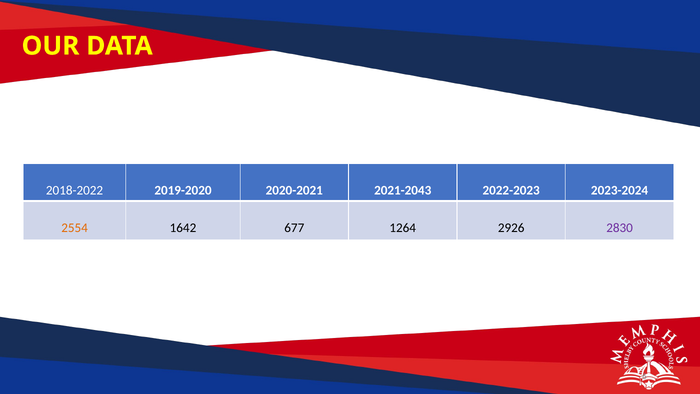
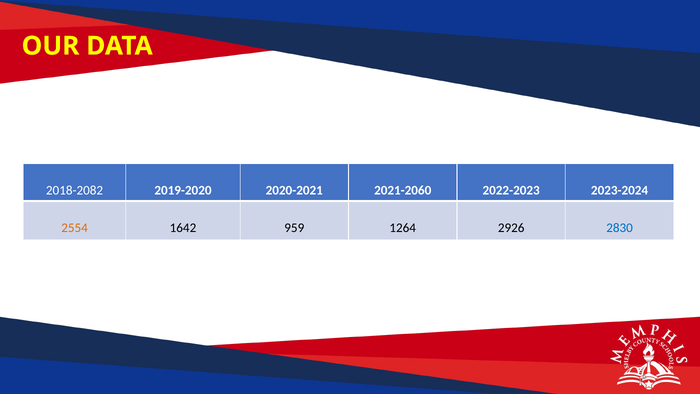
2018-2022: 2018-2022 -> 2018-2082
2021-2043: 2021-2043 -> 2021-2060
677: 677 -> 959
2830 colour: purple -> blue
